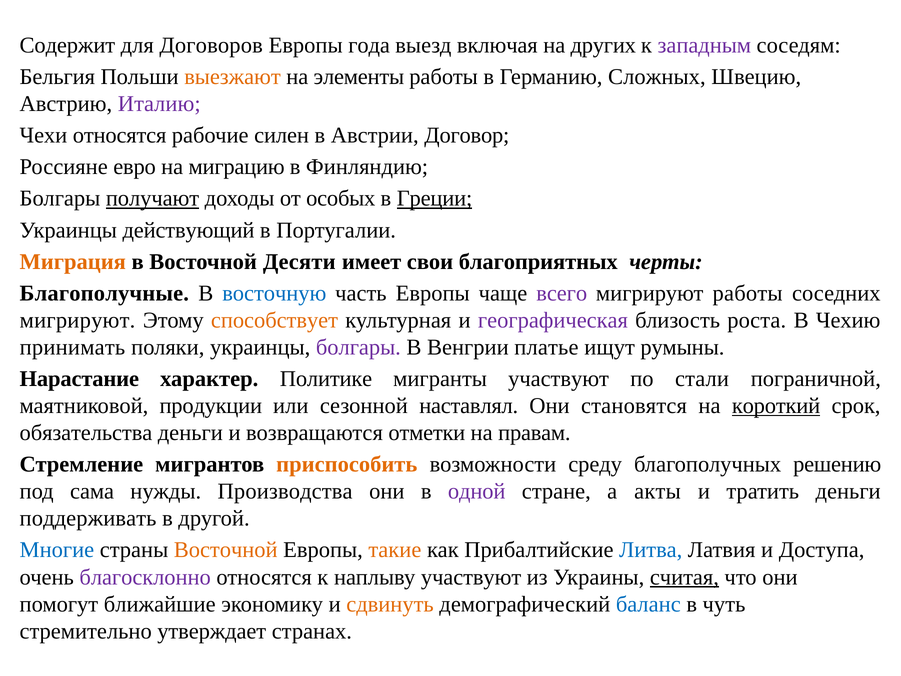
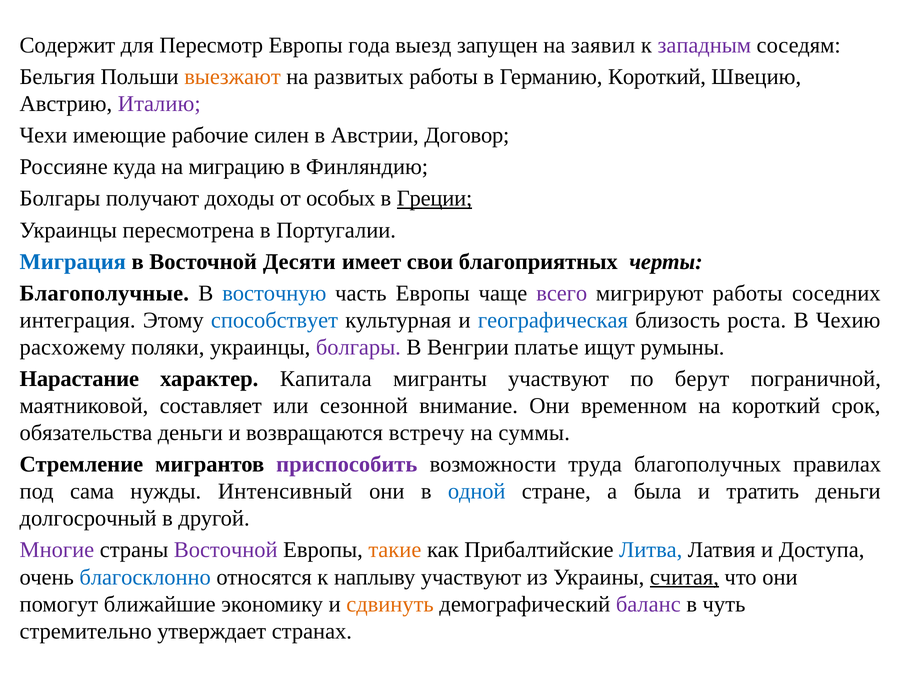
Договоров: Договоров -> Пересмотр
включая: включая -> запущен
других: других -> заявил
элементы: элементы -> развитых
Германию Сложных: Сложных -> Короткий
Чехи относятся: относятся -> имеющие
евро: евро -> куда
получают underline: present -> none
действующий: действующий -> пересмотрена
Миграция colour: orange -> blue
мигрируют at (78, 320): мигрируют -> интеграция
способствует colour: orange -> blue
географическая colour: purple -> blue
принимать: принимать -> расхожему
Политике: Политике -> Капитала
стали: стали -> берут
продукции: продукции -> составляет
наставлял: наставлял -> внимание
становятся: становятся -> временном
короткий at (776, 406) underline: present -> none
отметки: отметки -> встречу
правам: правам -> суммы
приспособить colour: orange -> purple
среду: среду -> труда
решению: решению -> правилах
Производства: Производства -> Интенсивный
одной colour: purple -> blue
акты: акты -> была
поддерживать: поддерживать -> долгосрочный
Многие colour: blue -> purple
Восточной at (226, 550) colour: orange -> purple
благосклонно colour: purple -> blue
баланс colour: blue -> purple
